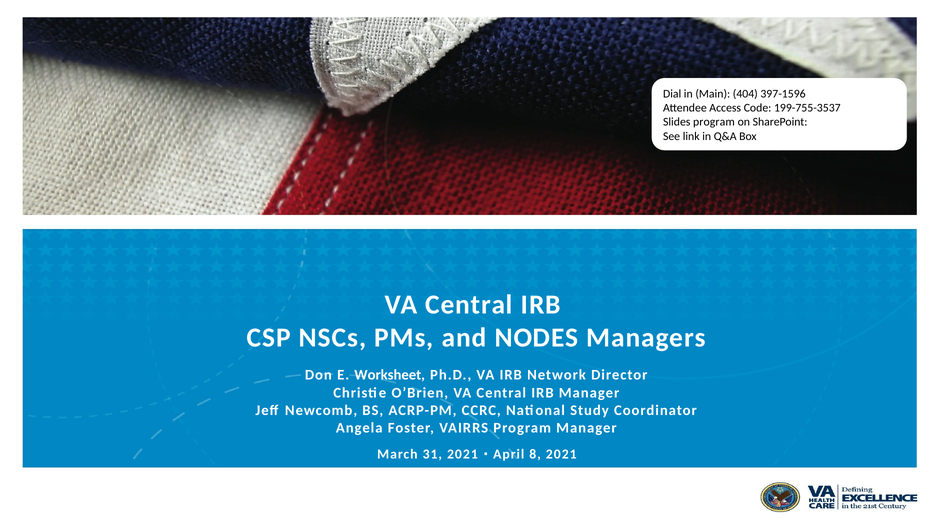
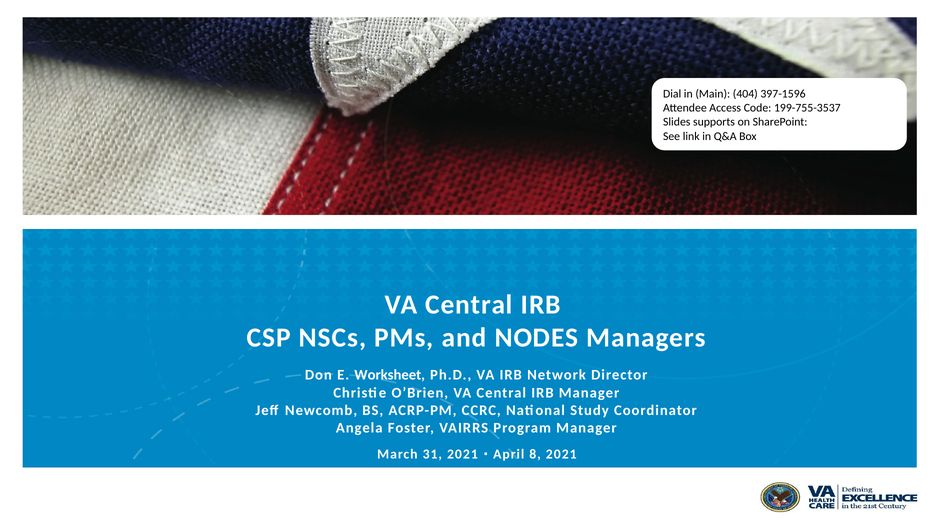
Slides program: program -> supports
